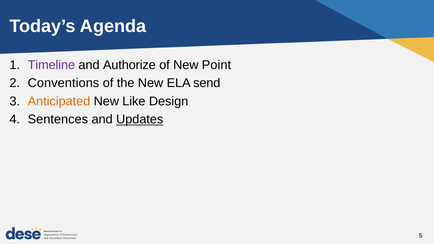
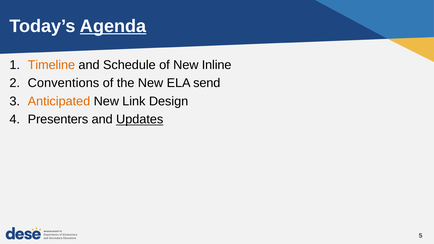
Agenda underline: none -> present
Timeline colour: purple -> orange
Authorize: Authorize -> Schedule
Point: Point -> Inline
Like: Like -> Link
Sentences: Sentences -> Presenters
